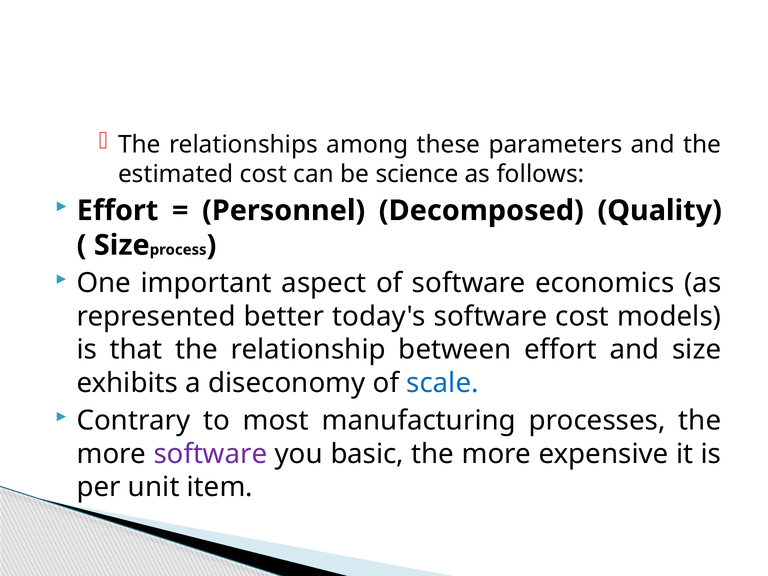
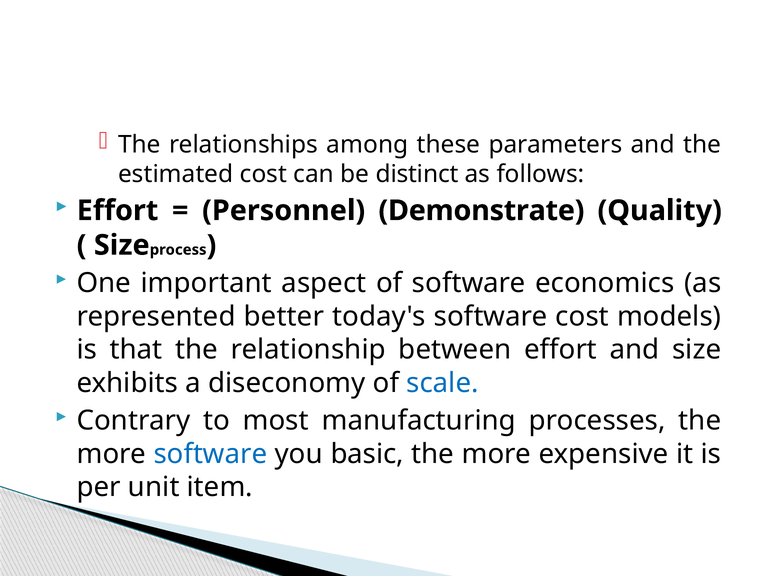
science: science -> distinct
Decomposed: Decomposed -> Demonstrate
software at (210, 454) colour: purple -> blue
